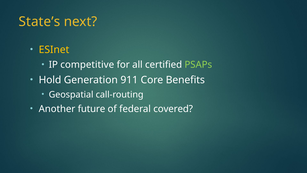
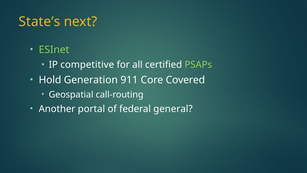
ESInet colour: yellow -> light green
Benefits: Benefits -> Covered
future: future -> portal
covered: covered -> general
